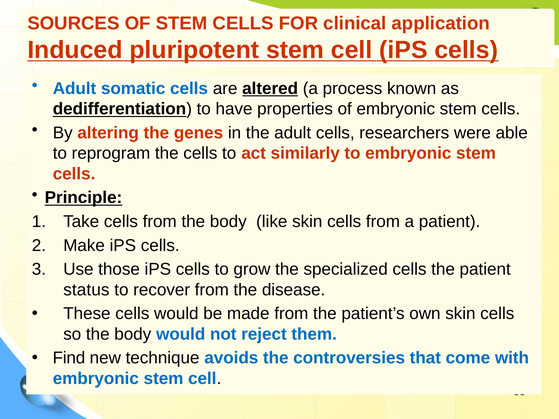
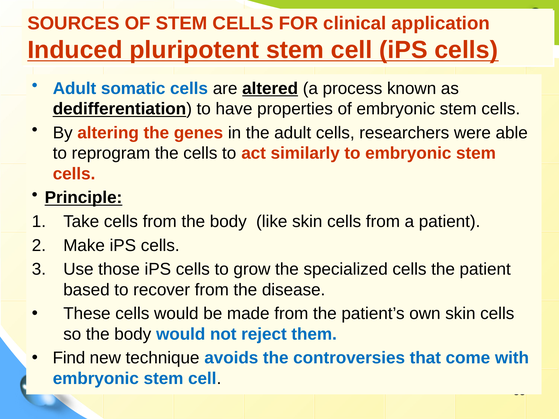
status: status -> based
